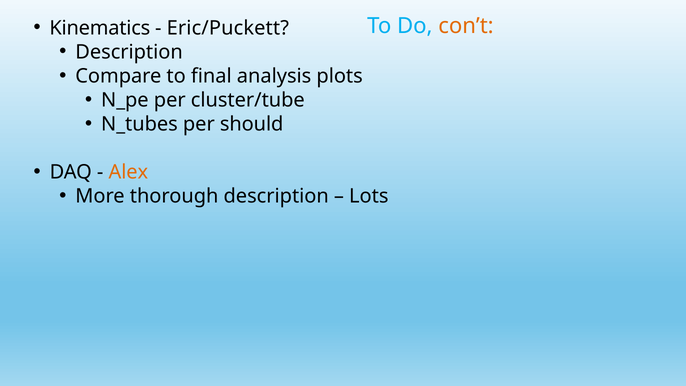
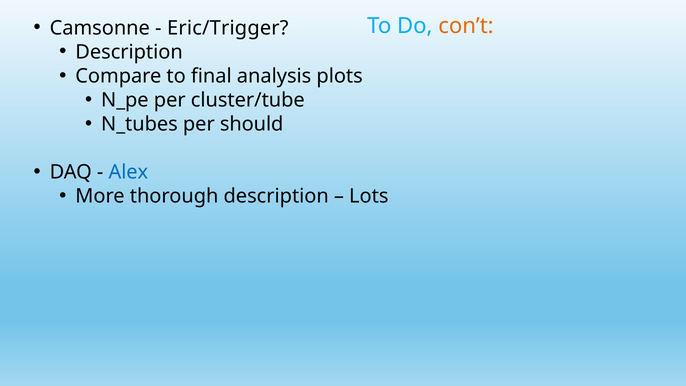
Kinematics: Kinematics -> Camsonne
Eric/Puckett: Eric/Puckett -> Eric/Trigger
Alex colour: orange -> blue
